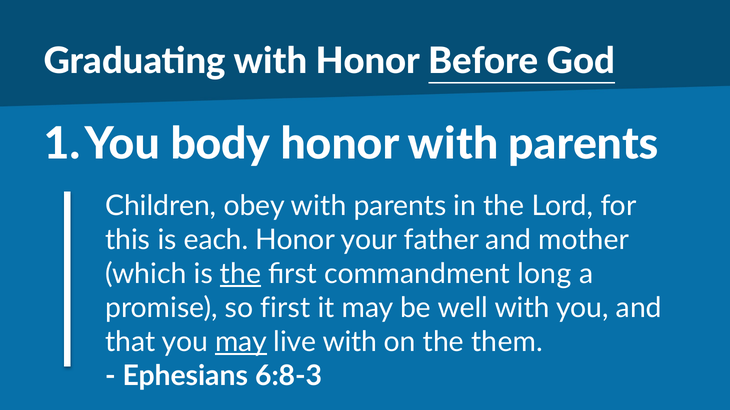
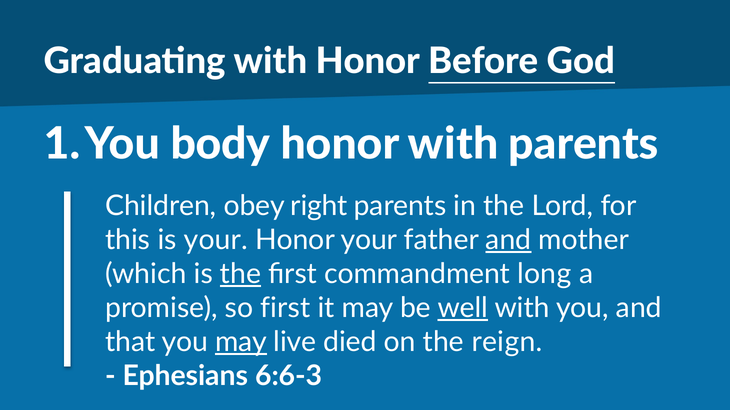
obey with: with -> right
is each: each -> your
and at (508, 240) underline: none -> present
well underline: none -> present
live with: with -> died
them: them -> reign
6:8-3: 6:8-3 -> 6:6-3
